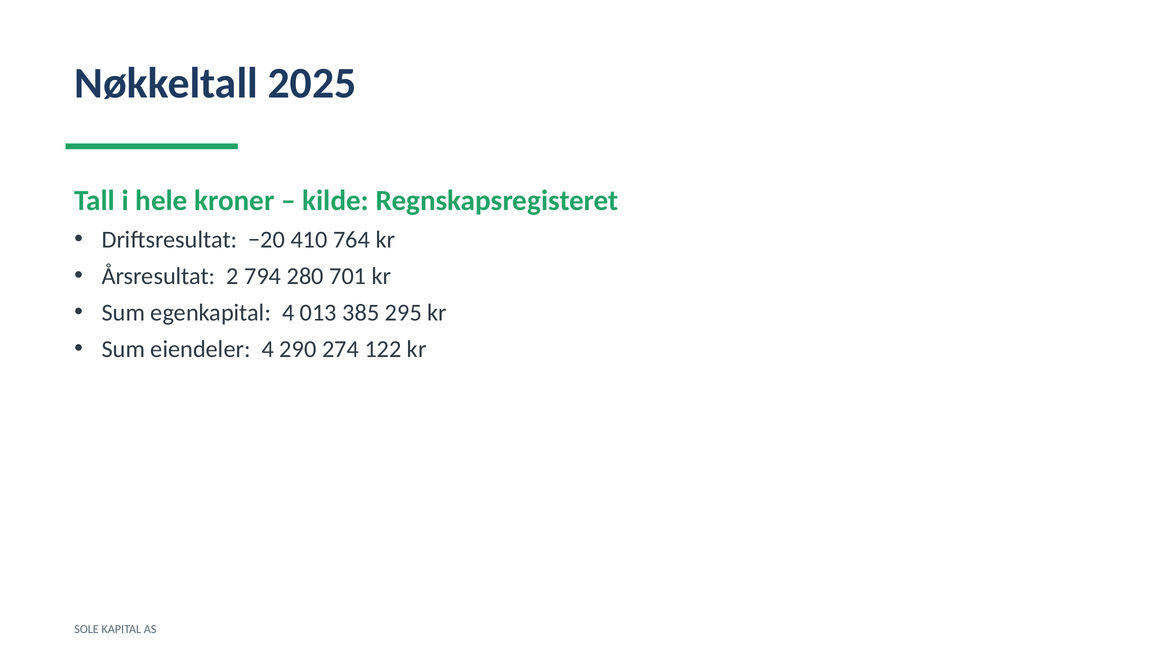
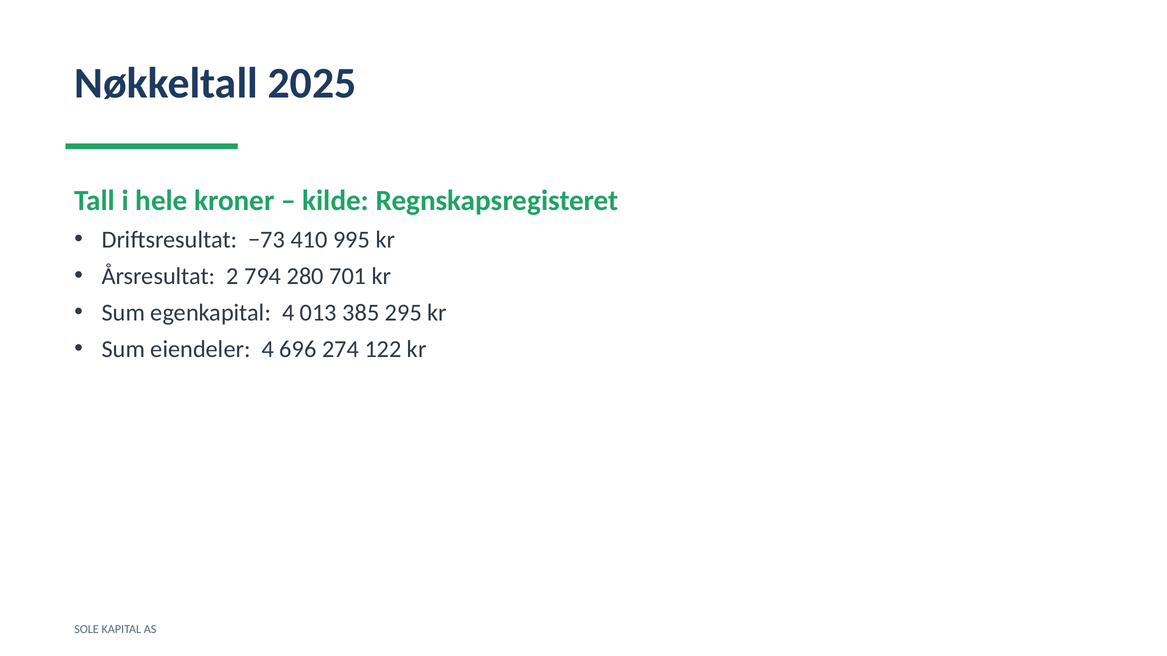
−20: −20 -> −73
764: 764 -> 995
290: 290 -> 696
